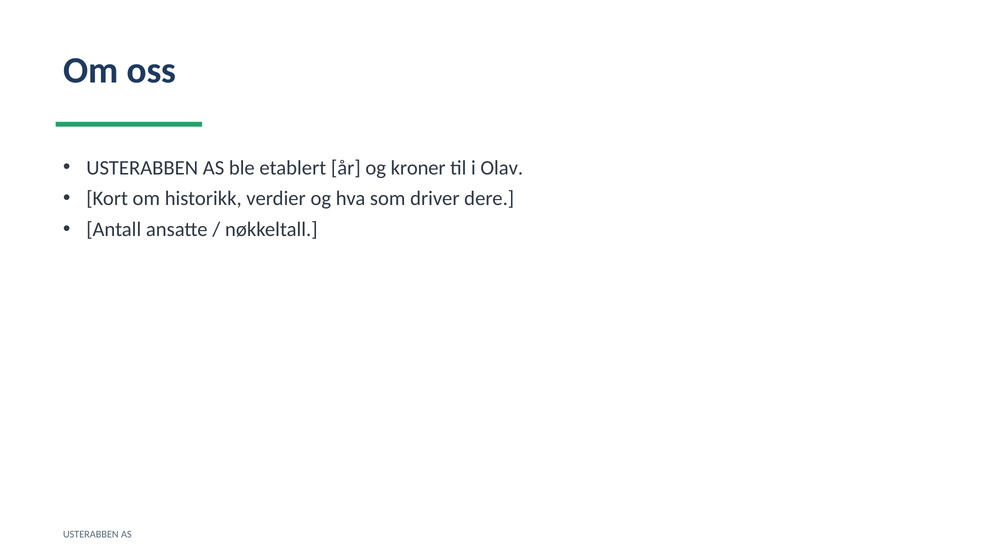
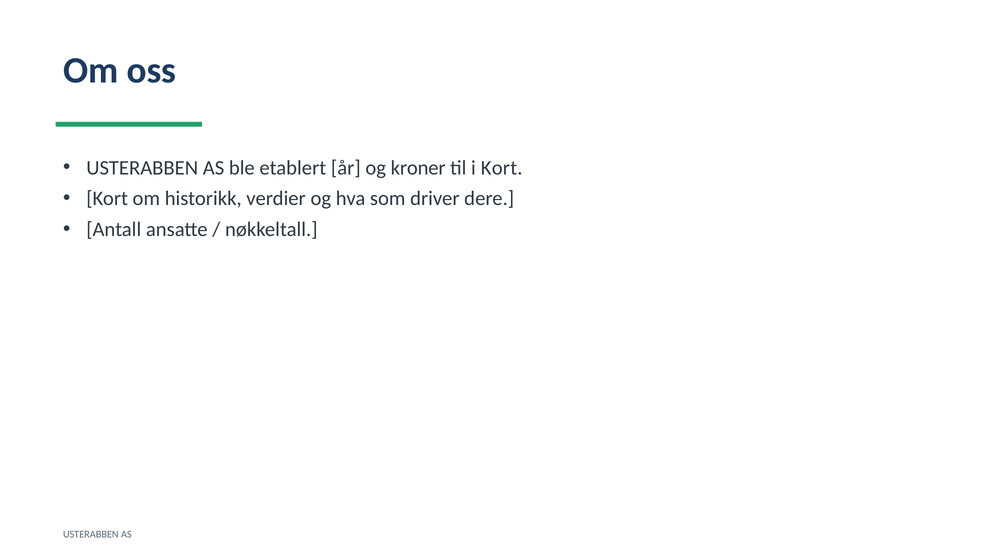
i Olav: Olav -> Kort
